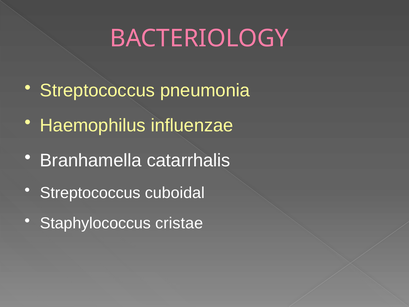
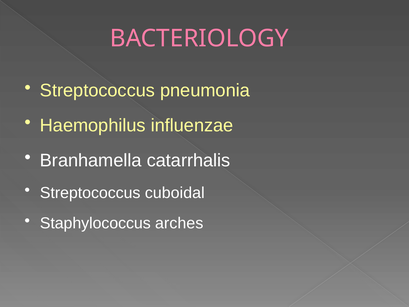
cristae: cristae -> arches
